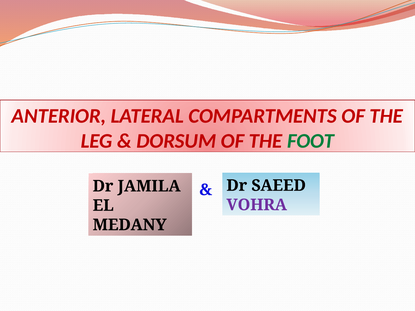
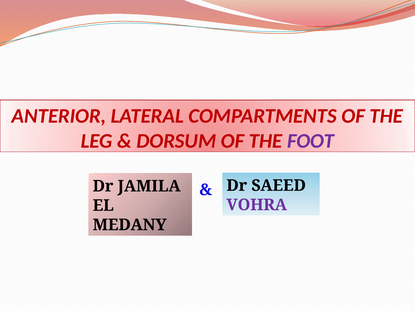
FOOT colour: green -> purple
